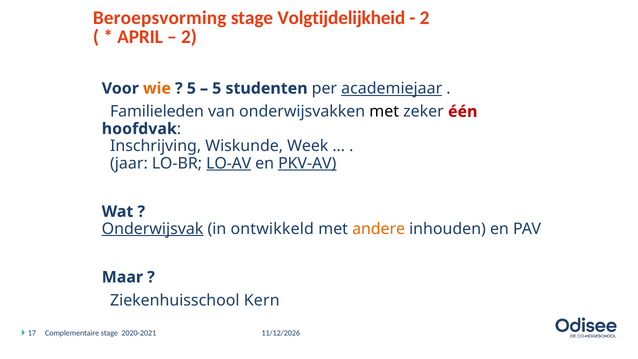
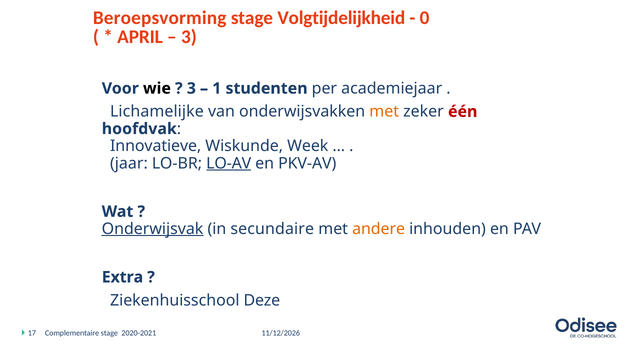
2 at (425, 18): 2 -> 0
2 at (189, 37): 2 -> 3
wie colour: orange -> black
5 at (191, 88): 5 -> 3
5 at (217, 88): 5 -> 1
academiejaar underline: present -> none
Familieleden: Familieleden -> Lichamelijke
met at (384, 112) colour: black -> orange
Inschrijving: Inschrijving -> Innovatieve
PKV-AV underline: present -> none
ontwikkeld: ontwikkeld -> secundaire
Maar: Maar -> Extra
Kern: Kern -> Deze
